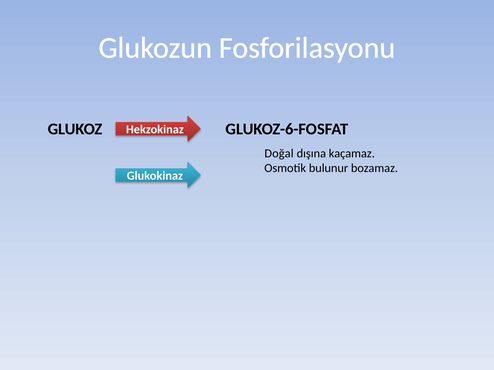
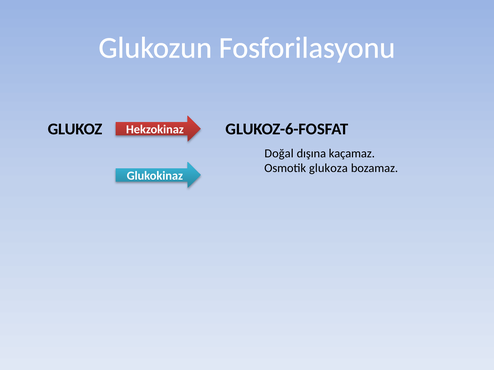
bulunur: bulunur -> glukoza
